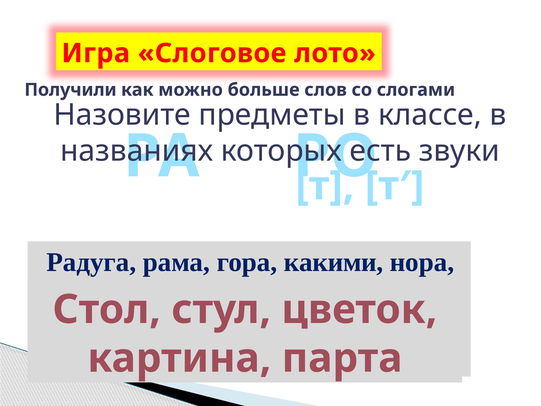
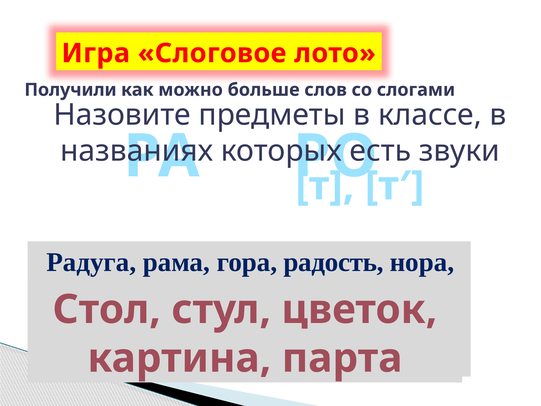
какими: какими -> радость
